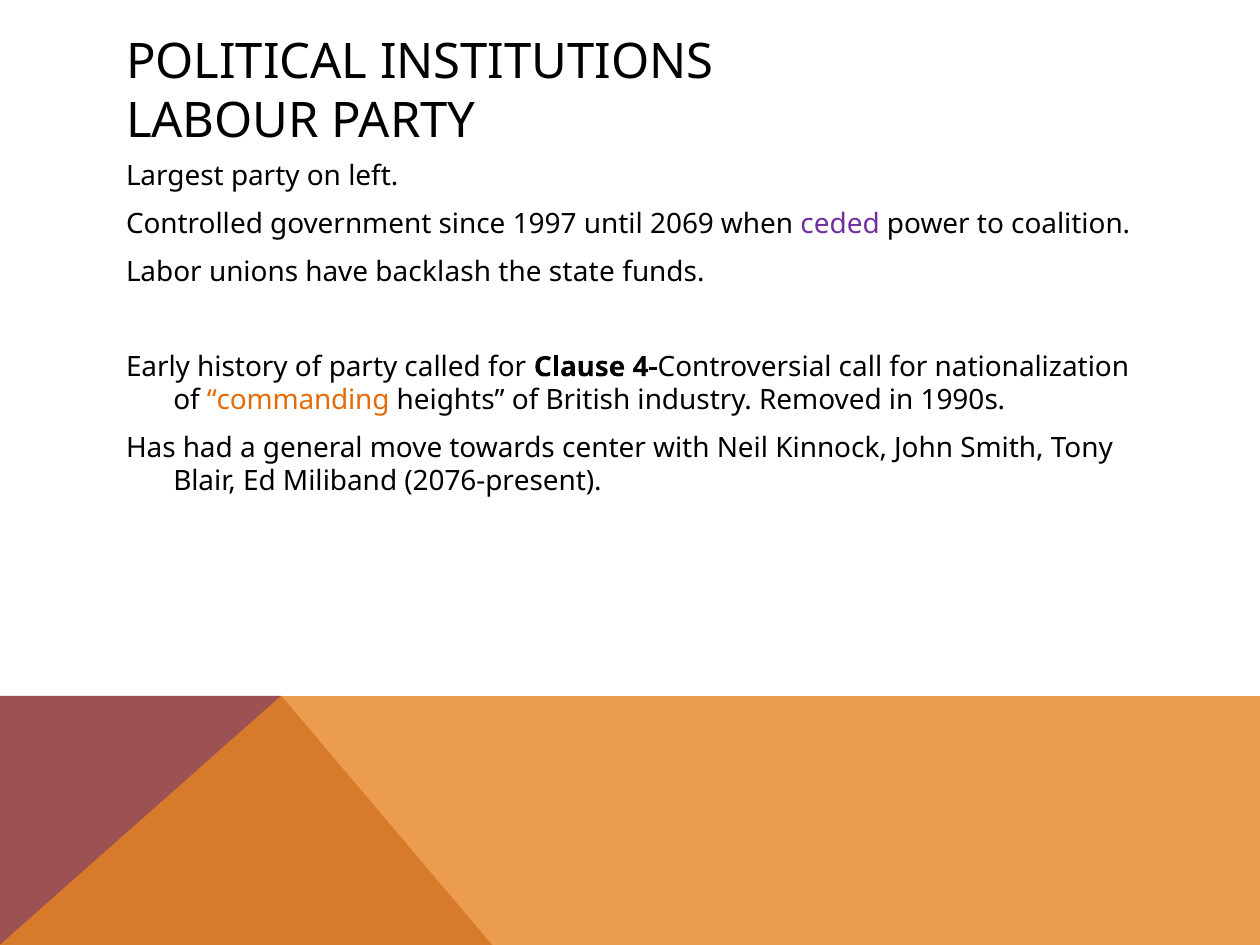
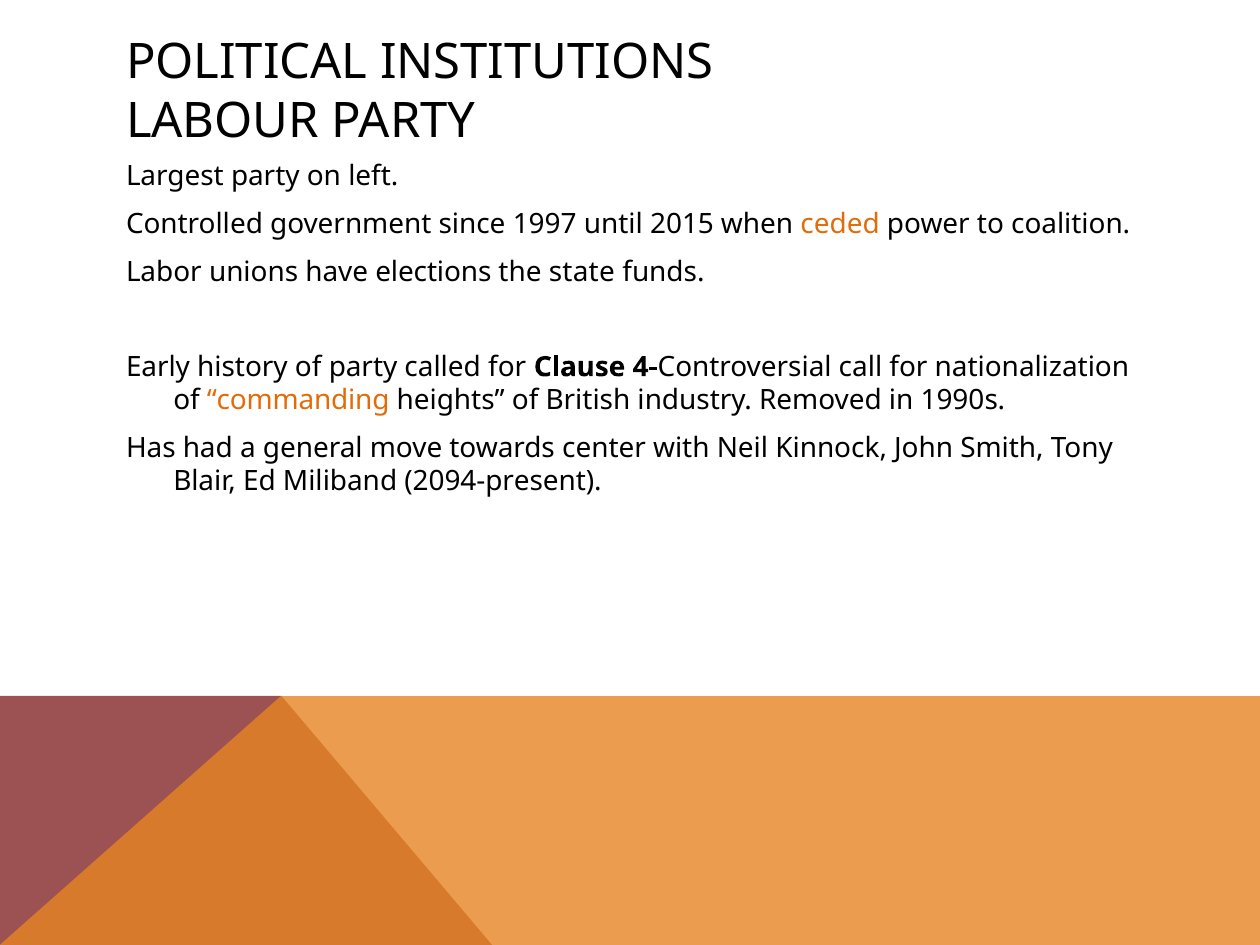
2069: 2069 -> 2015
ceded colour: purple -> orange
backlash: backlash -> elections
2076-present: 2076-present -> 2094-present
